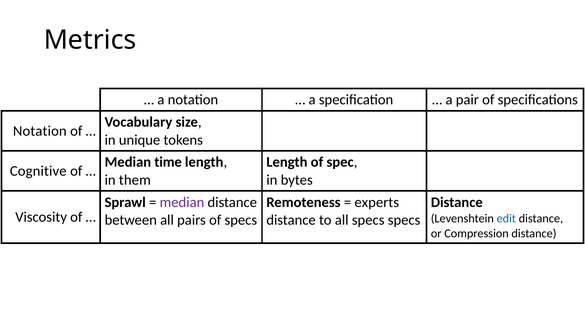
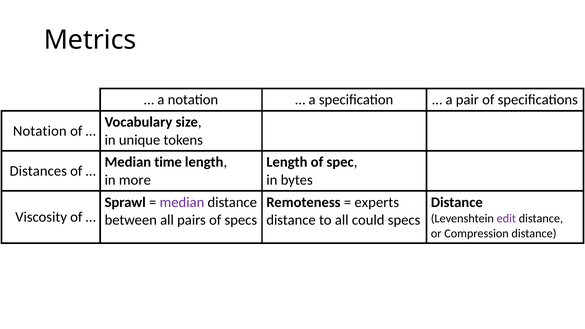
Cognitive: Cognitive -> Distances
them: them -> more
edit colour: blue -> purple
all specs: specs -> could
